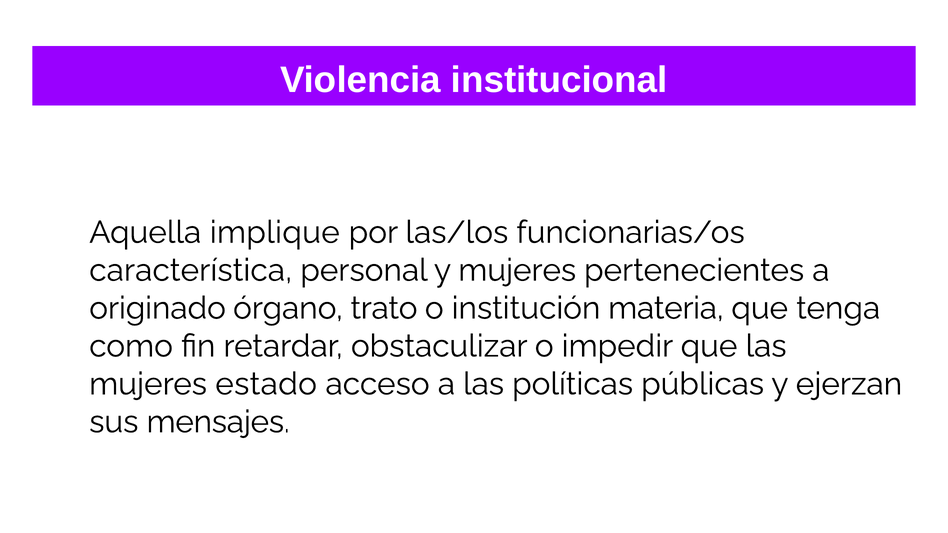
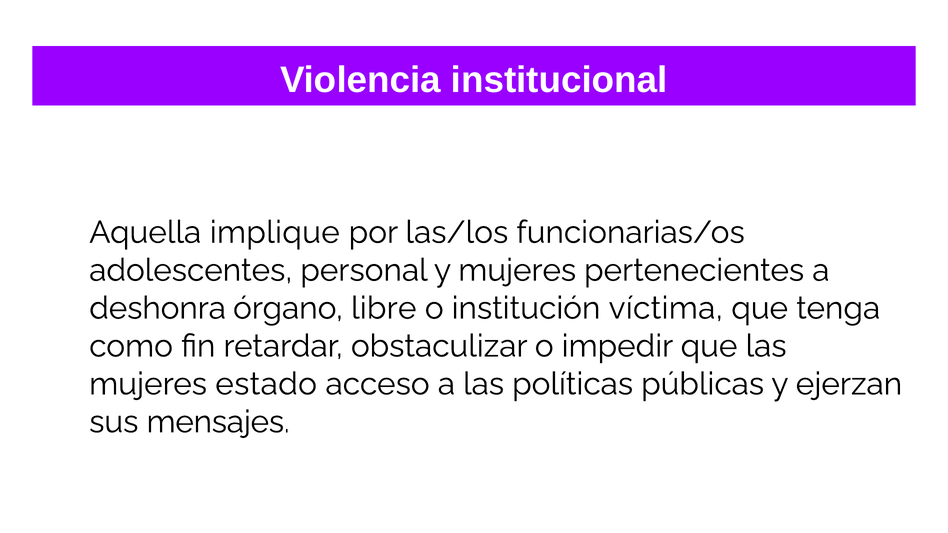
característica: característica -> adolescentes
originado: originado -> deshonra
trato: trato -> libre
materia: materia -> víctima
